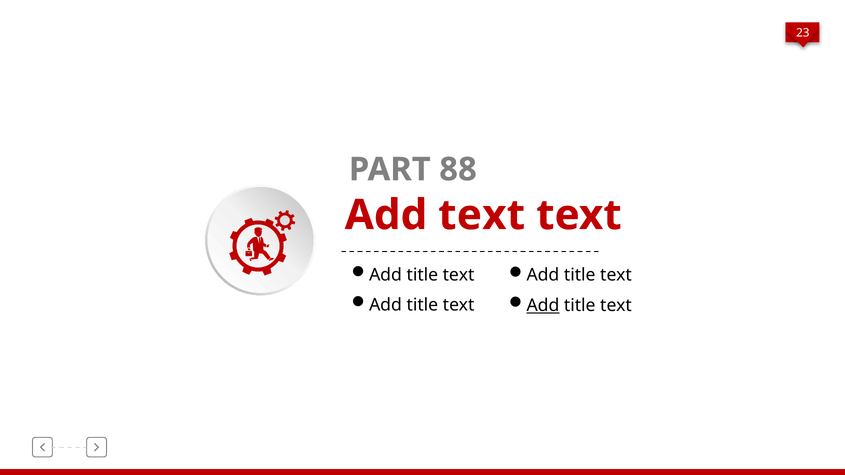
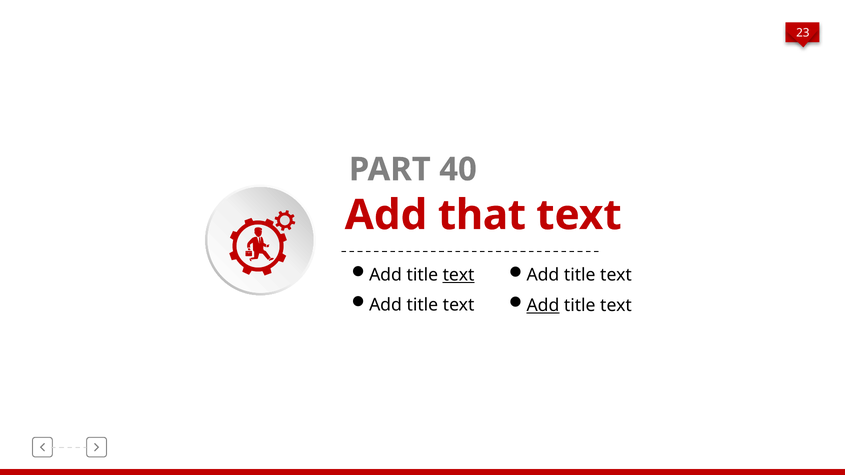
88: 88 -> 40
text at (482, 215): text -> that
text at (459, 275) underline: none -> present
